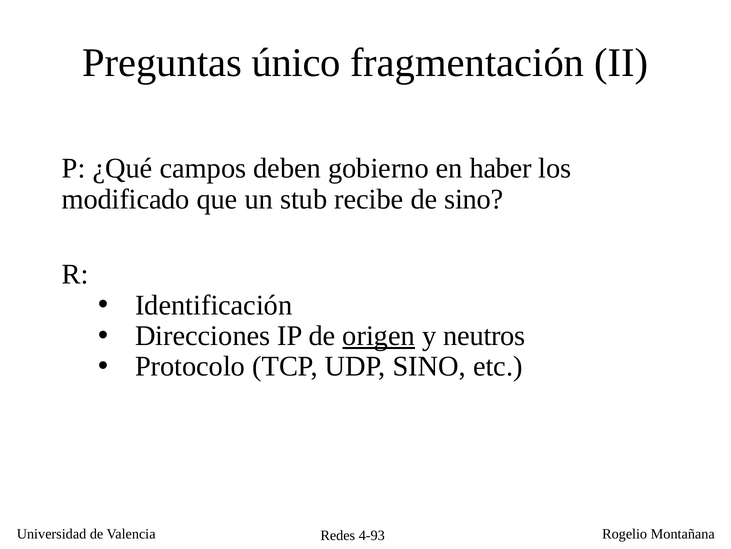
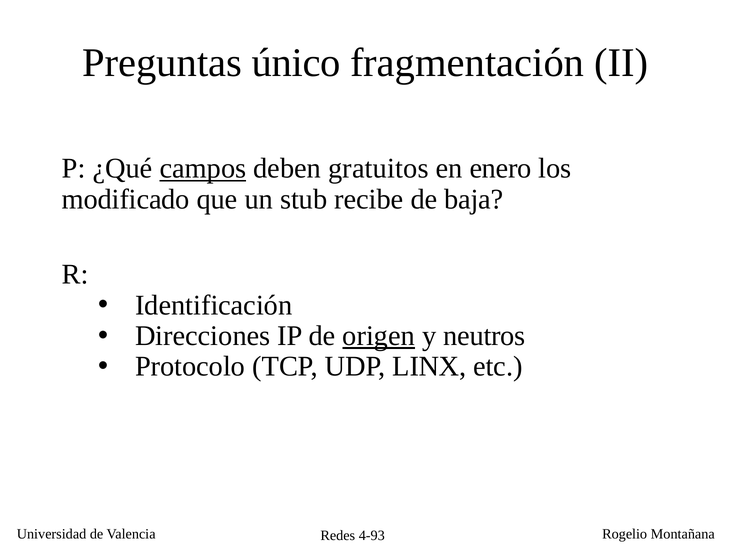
campos underline: none -> present
gobierno: gobierno -> gratuitos
haber: haber -> enero
de sino: sino -> baja
UDP SINO: SINO -> LINX
